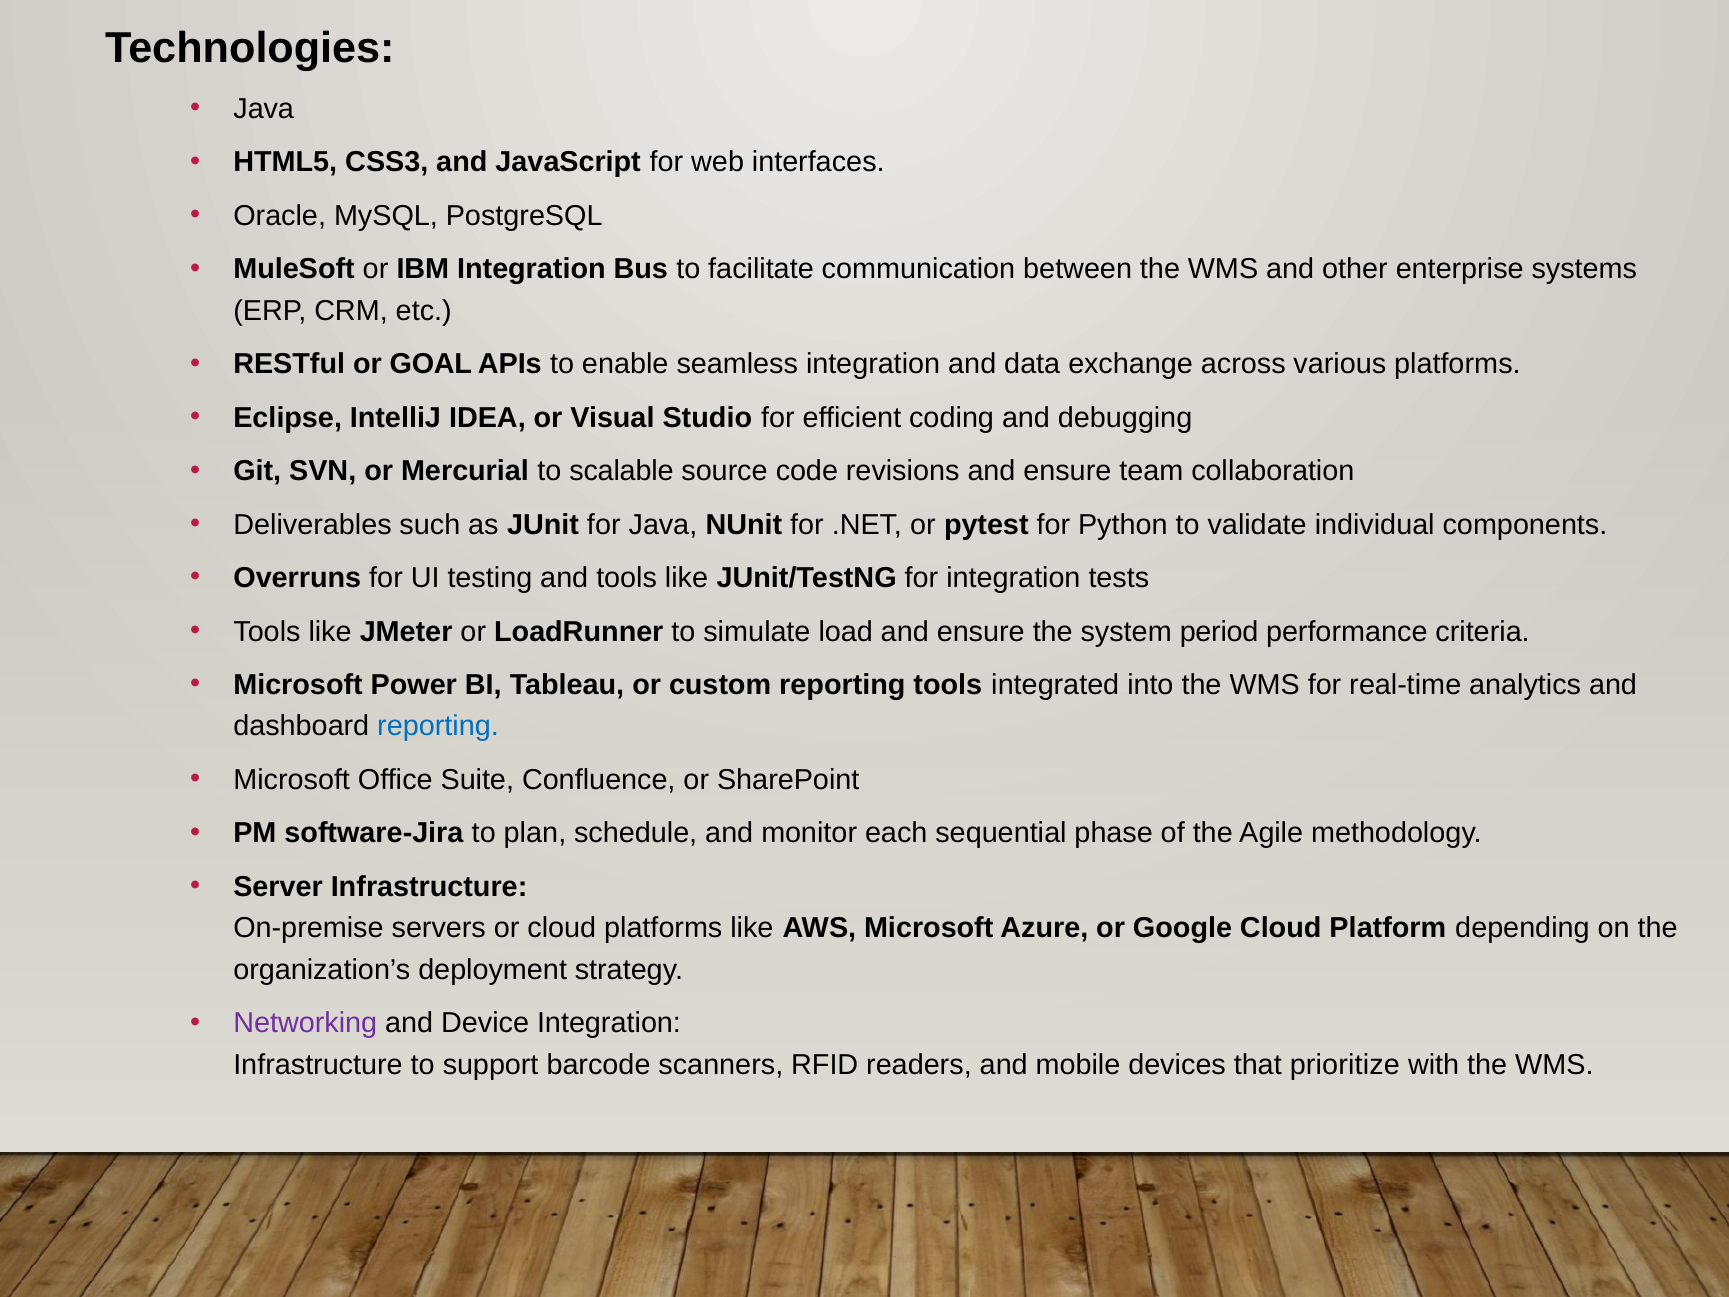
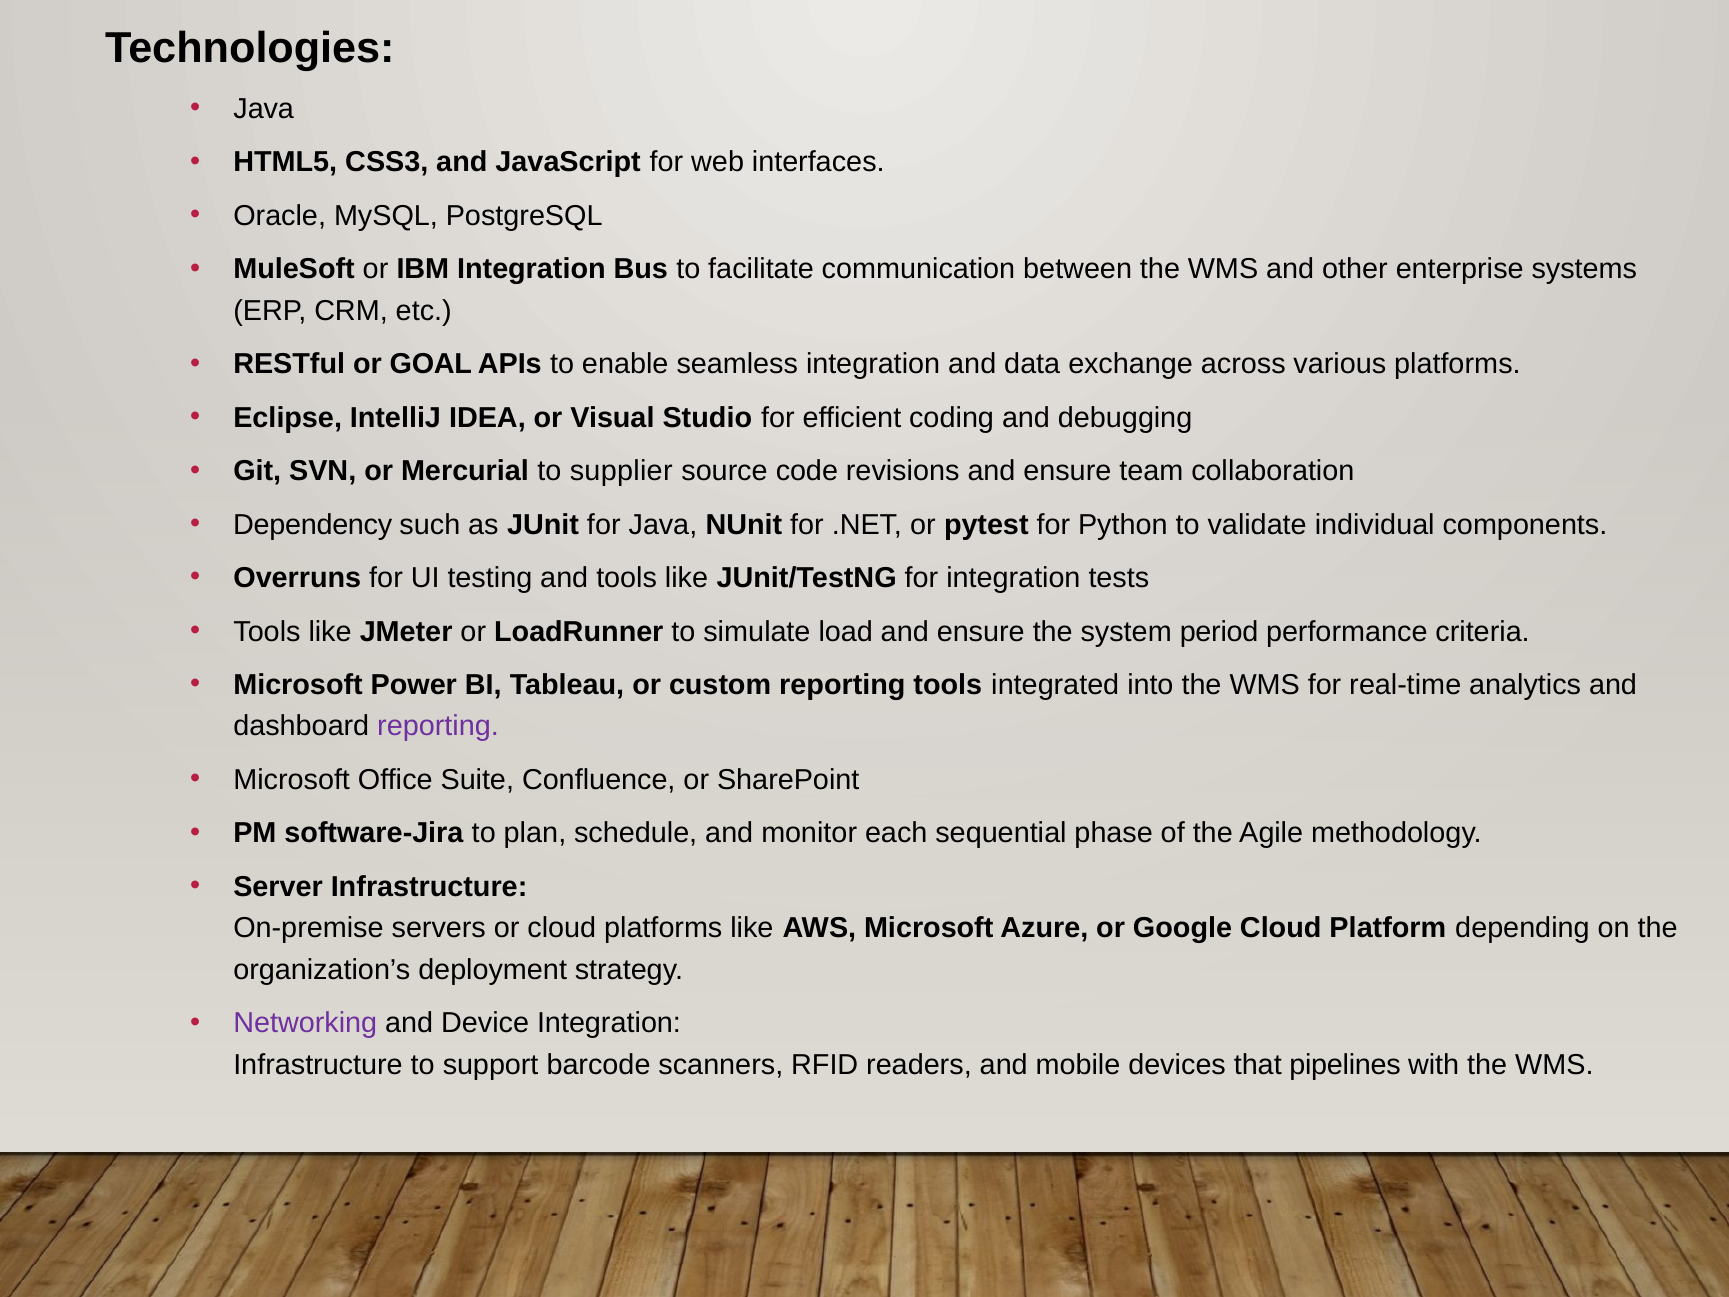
scalable: scalable -> supplier
Deliverables: Deliverables -> Dependency
reporting at (438, 726) colour: blue -> purple
prioritize: prioritize -> pipelines
